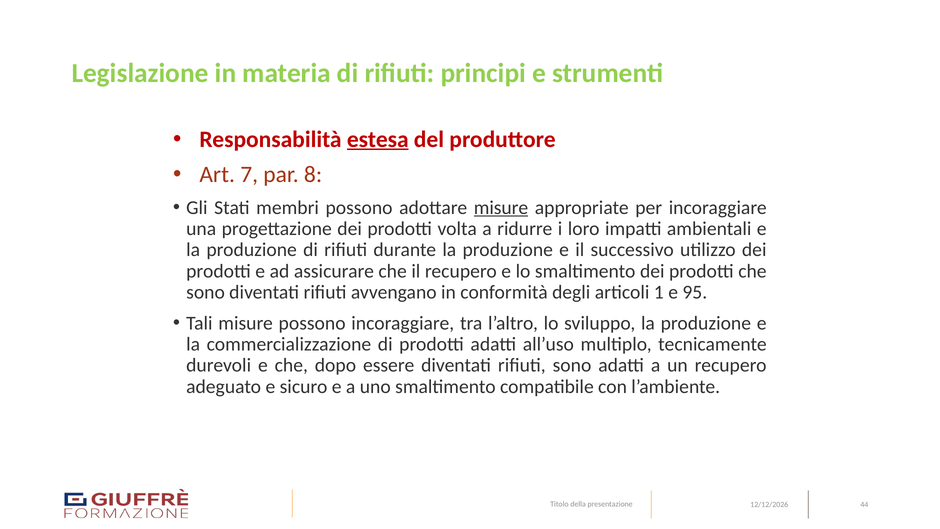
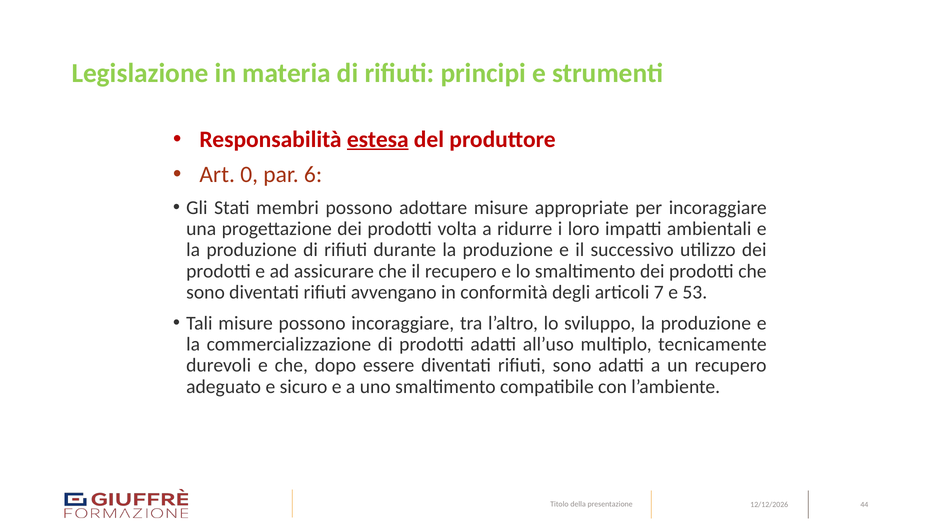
7: 7 -> 0
8: 8 -> 6
misure at (501, 207) underline: present -> none
1: 1 -> 7
95: 95 -> 53
